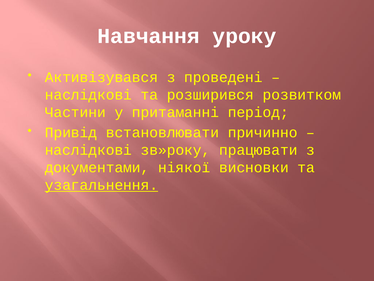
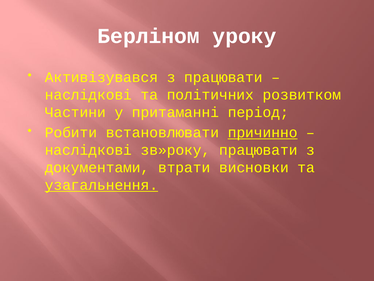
Навчання: Навчання -> Берліном
з проведені: проведені -> працювати
розширився: розширився -> політичних
Привід: Привід -> Робити
причинно underline: none -> present
ніякої: ніякої -> втрати
